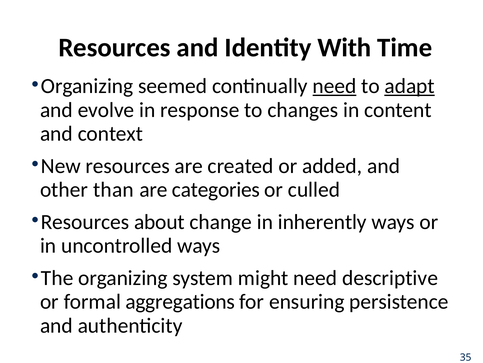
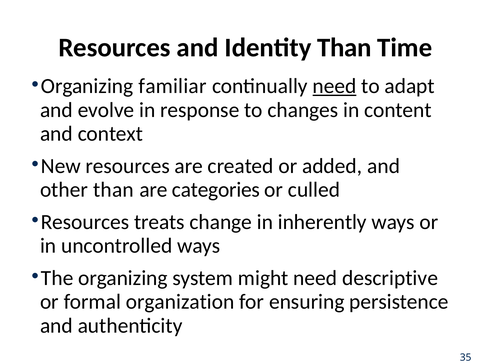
Identity With: With -> Than
seemed: seemed -> familiar
adapt underline: present -> none
about: about -> treats
aggregations: aggregations -> organization
